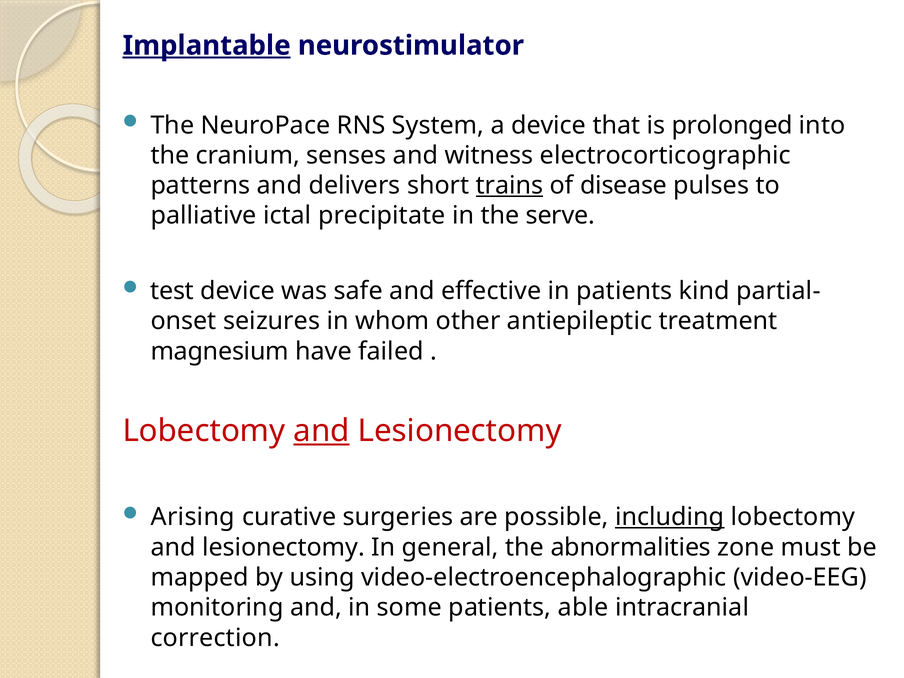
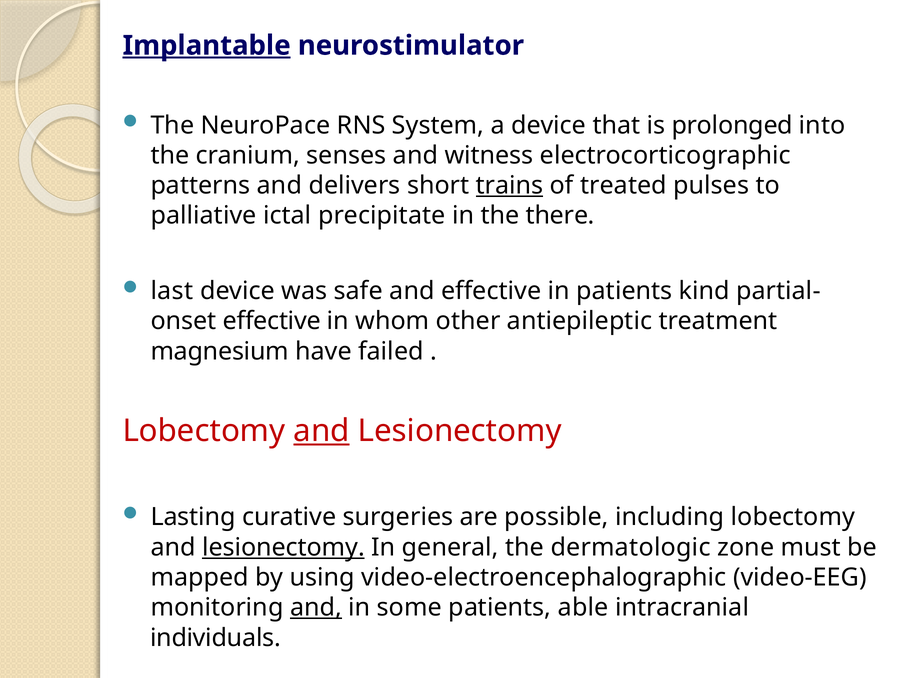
disease: disease -> treated
serve: serve -> there
test: test -> last
seizures at (272, 321): seizures -> effective
Arising: Arising -> Lasting
including underline: present -> none
lesionectomy at (283, 547) underline: none -> present
abnormalities: abnormalities -> dermatologic
and at (316, 608) underline: none -> present
correction: correction -> individuals
